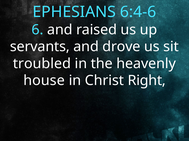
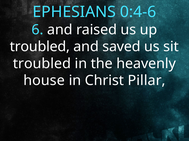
6:4-6: 6:4-6 -> 0:4-6
servants at (40, 47): servants -> troubled
drove: drove -> saved
Right: Right -> Pillar
